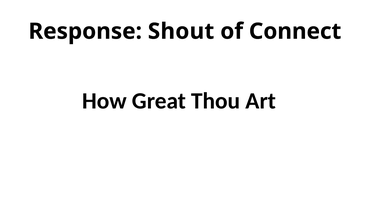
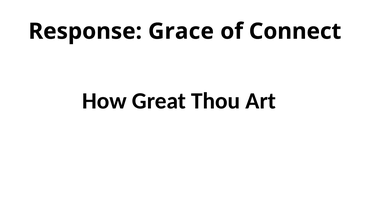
Shout: Shout -> Grace
